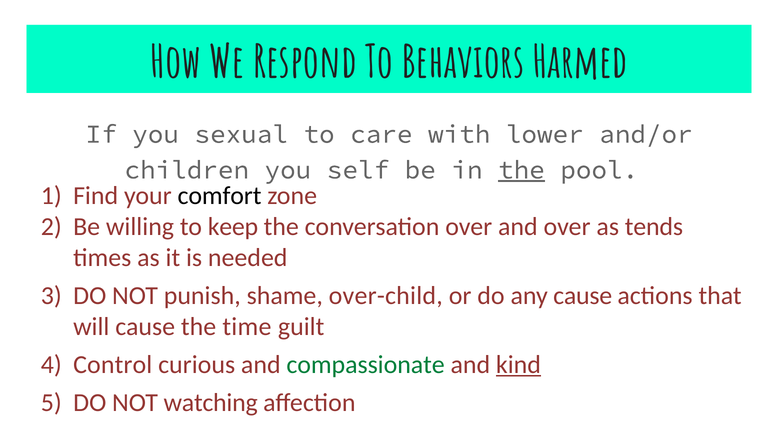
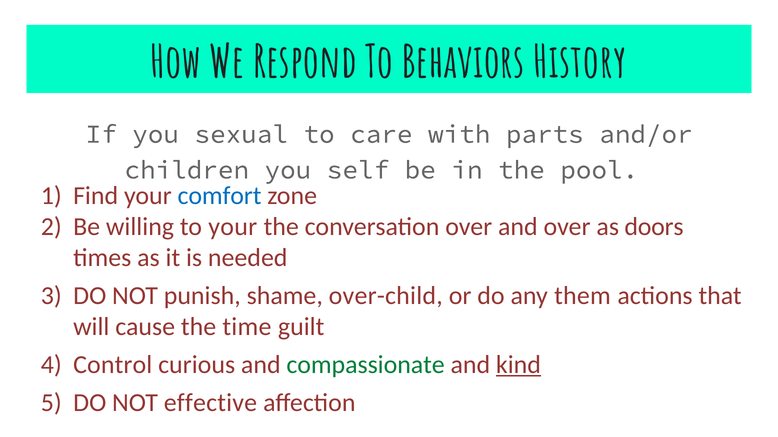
Harmed: Harmed -> History
lower: lower -> parts
the at (521, 170) underline: present -> none
comfort colour: black -> blue
to keep: keep -> your
tends: tends -> doors
any cause: cause -> them
watching: watching -> effective
